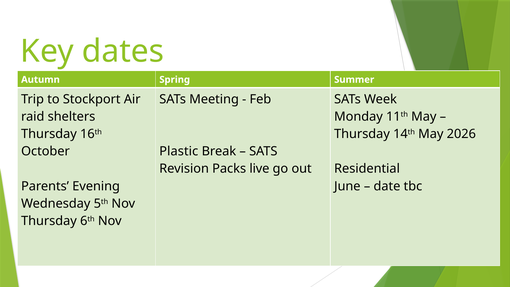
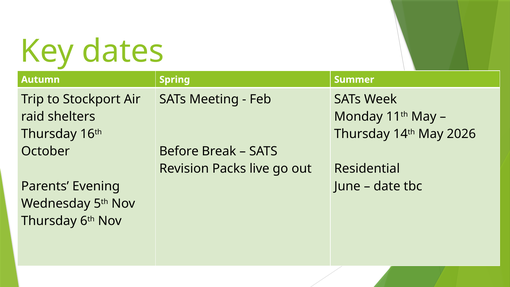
Plastic: Plastic -> Before
